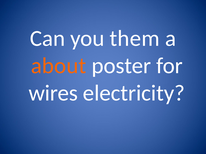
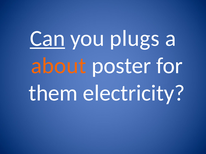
Can underline: none -> present
them: them -> plugs
wires: wires -> them
